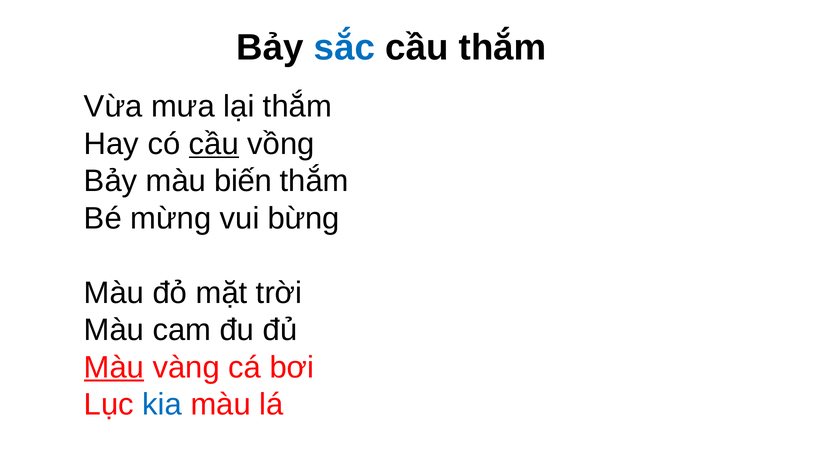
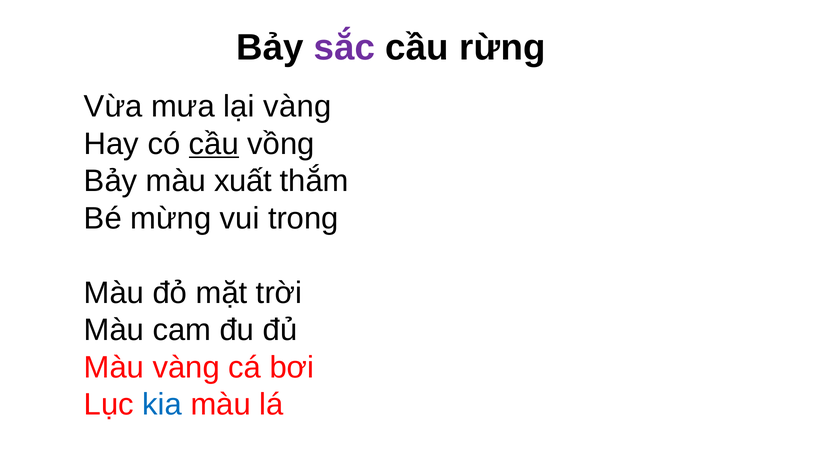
sắc colour: blue -> purple
cầu thắm: thắm -> rừng
lại thắm: thắm -> vàng
biến: biến -> xuất
bừng: bừng -> trong
Màu at (114, 367) underline: present -> none
